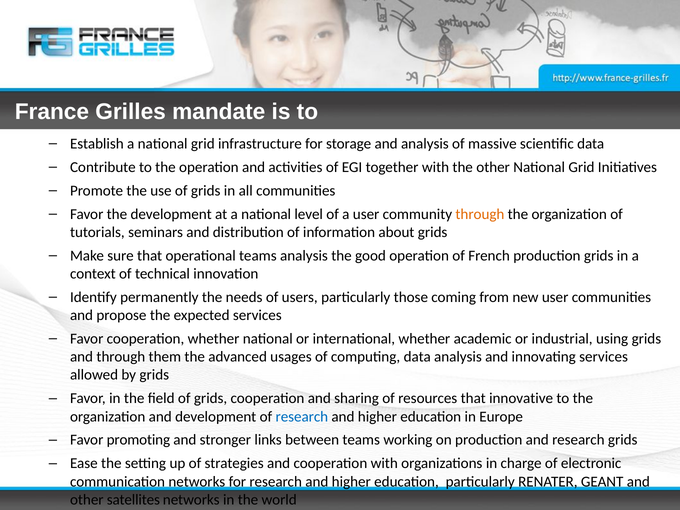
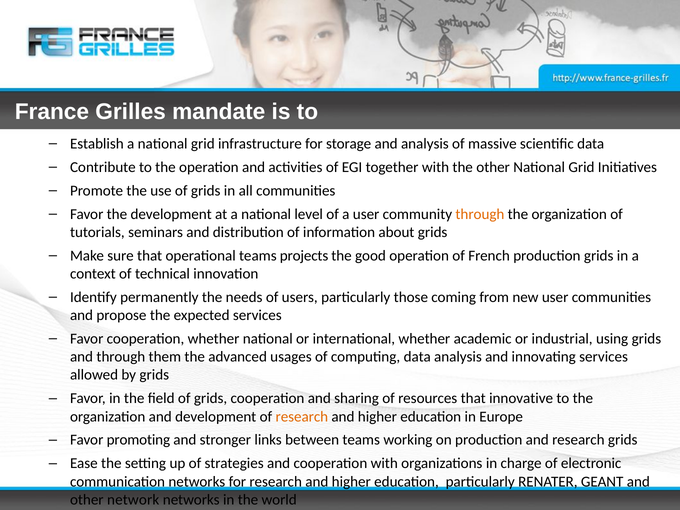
teams analysis: analysis -> projects
research at (302, 417) colour: blue -> orange
satellites: satellites -> network
